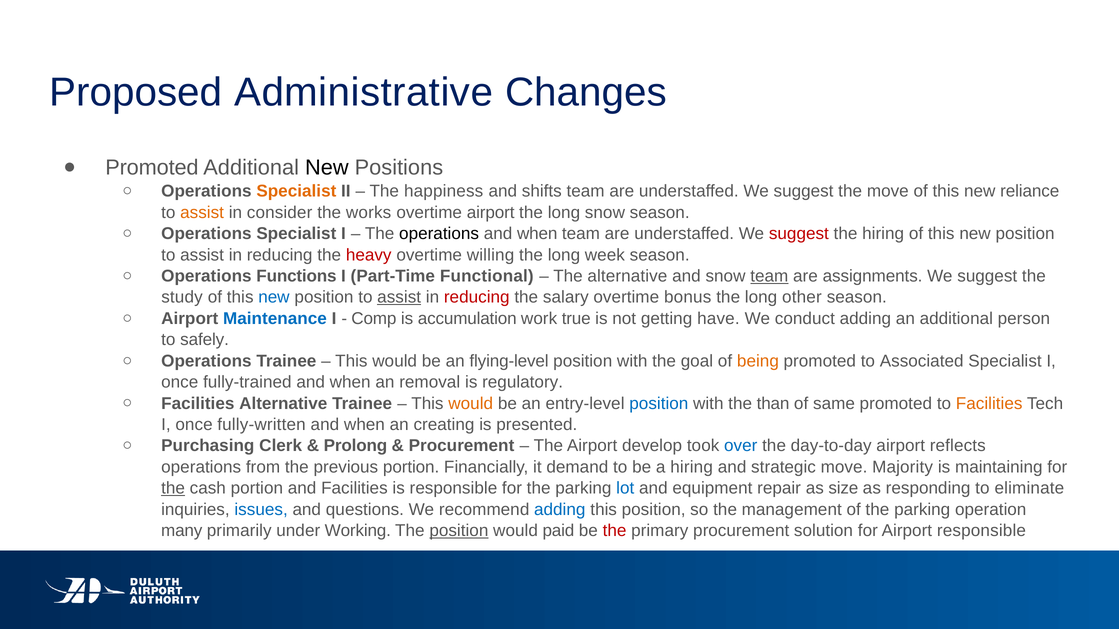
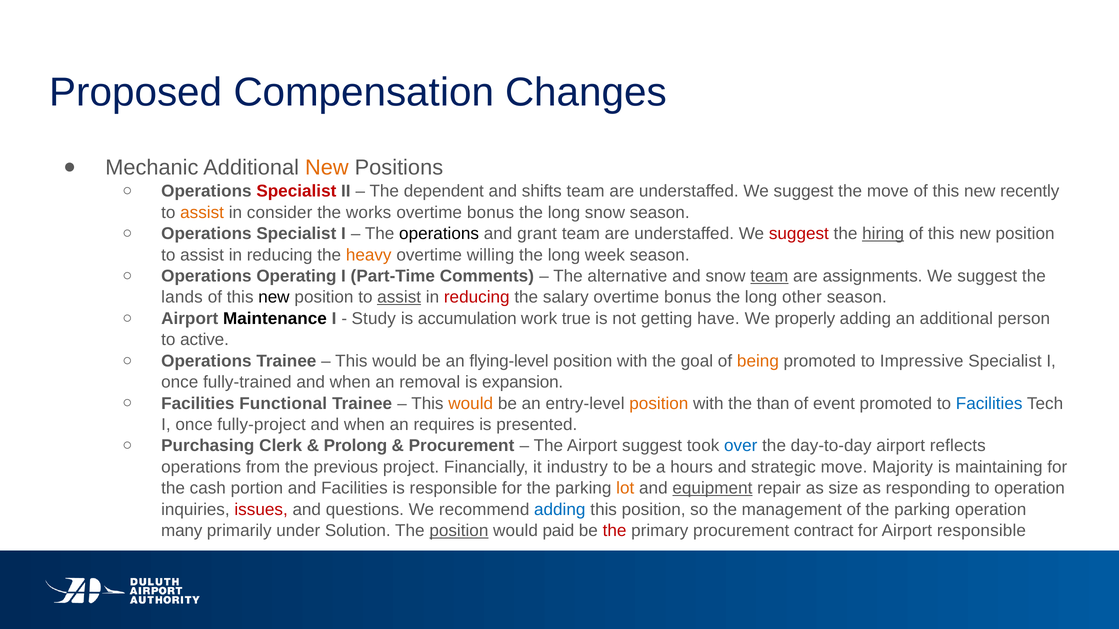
Administrative: Administrative -> Compensation
Promoted at (152, 168): Promoted -> Mechanic
New at (327, 168) colour: black -> orange
Specialist at (296, 191) colour: orange -> red
happiness: happiness -> dependent
reliance: reliance -> recently
airport at (491, 213): airport -> bonus
when at (537, 234): when -> grant
hiring at (883, 234) underline: none -> present
heavy colour: red -> orange
Functions: Functions -> Operating
Functional: Functional -> Comments
study: study -> lands
new at (274, 298) colour: blue -> black
Maintenance colour: blue -> black
Comp: Comp -> Study
conduct: conduct -> properly
safely: safely -> active
Associated: Associated -> Impressive
regulatory: regulatory -> expansion
Facilities Alternative: Alternative -> Functional
position at (659, 404) colour: blue -> orange
same: same -> event
Facilities at (989, 404) colour: orange -> blue
fully-written: fully-written -> fully-project
creating: creating -> requires
Airport develop: develop -> suggest
previous portion: portion -> project
demand: demand -> industry
a hiring: hiring -> hours
the at (173, 489) underline: present -> none
lot colour: blue -> orange
equipment underline: none -> present
to eliminate: eliminate -> operation
issues colour: blue -> red
Working: Working -> Solution
solution: solution -> contract
